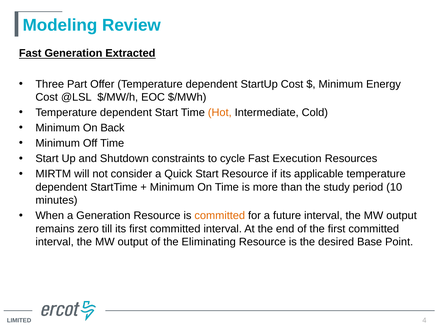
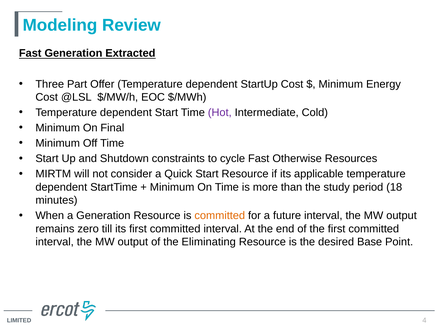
Hot colour: orange -> purple
Back: Back -> Final
Execution: Execution -> Otherwise
10: 10 -> 18
